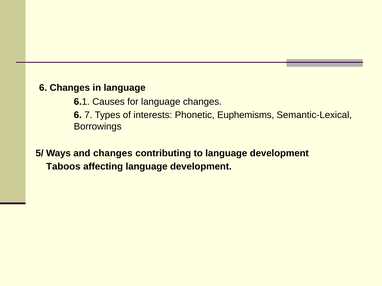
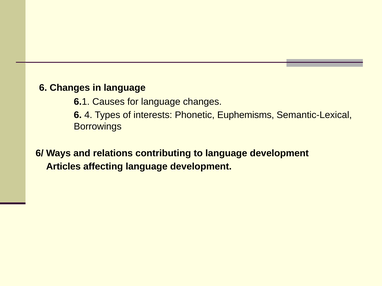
7: 7 -> 4
5/: 5/ -> 6/
and changes: changes -> relations
Taboos: Taboos -> Articles
